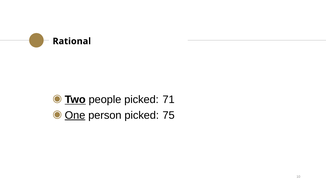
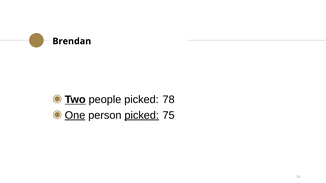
Rational: Rational -> Brendan
71: 71 -> 78
picked at (142, 115) underline: none -> present
